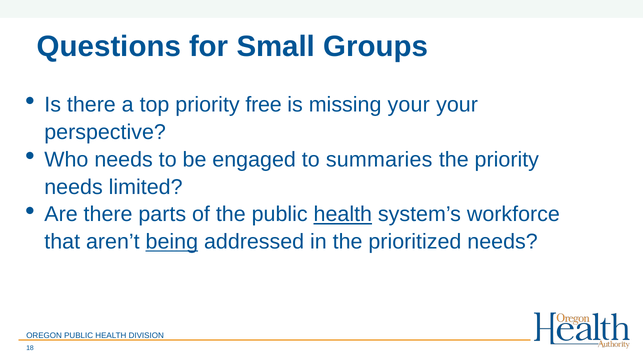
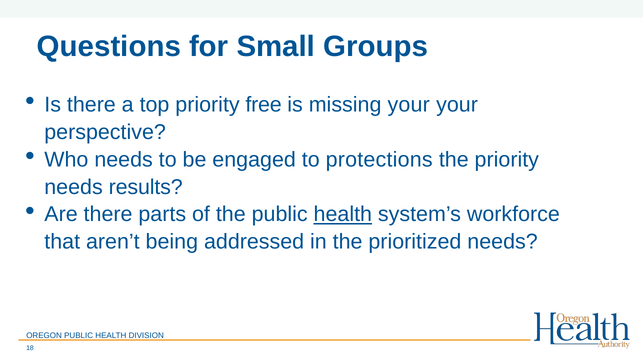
summaries: summaries -> protections
limited: limited -> results
being underline: present -> none
